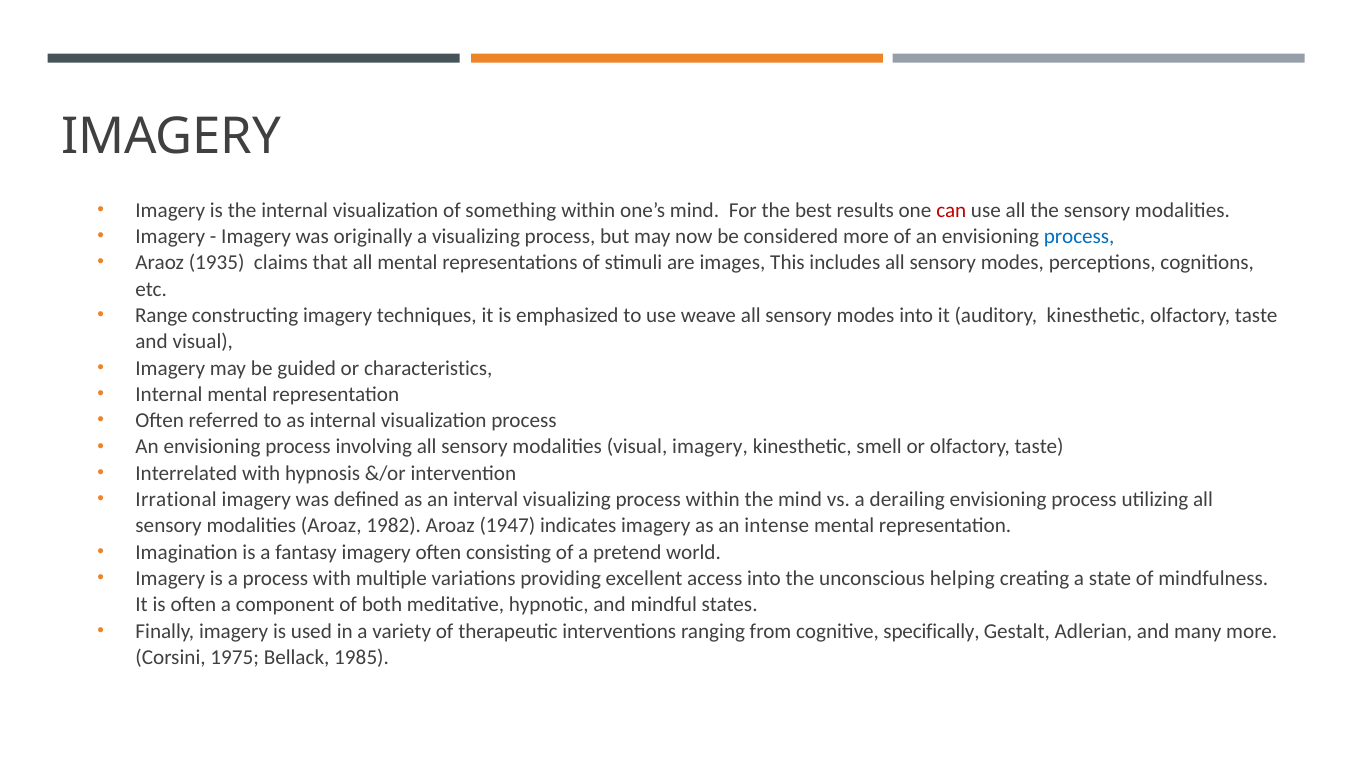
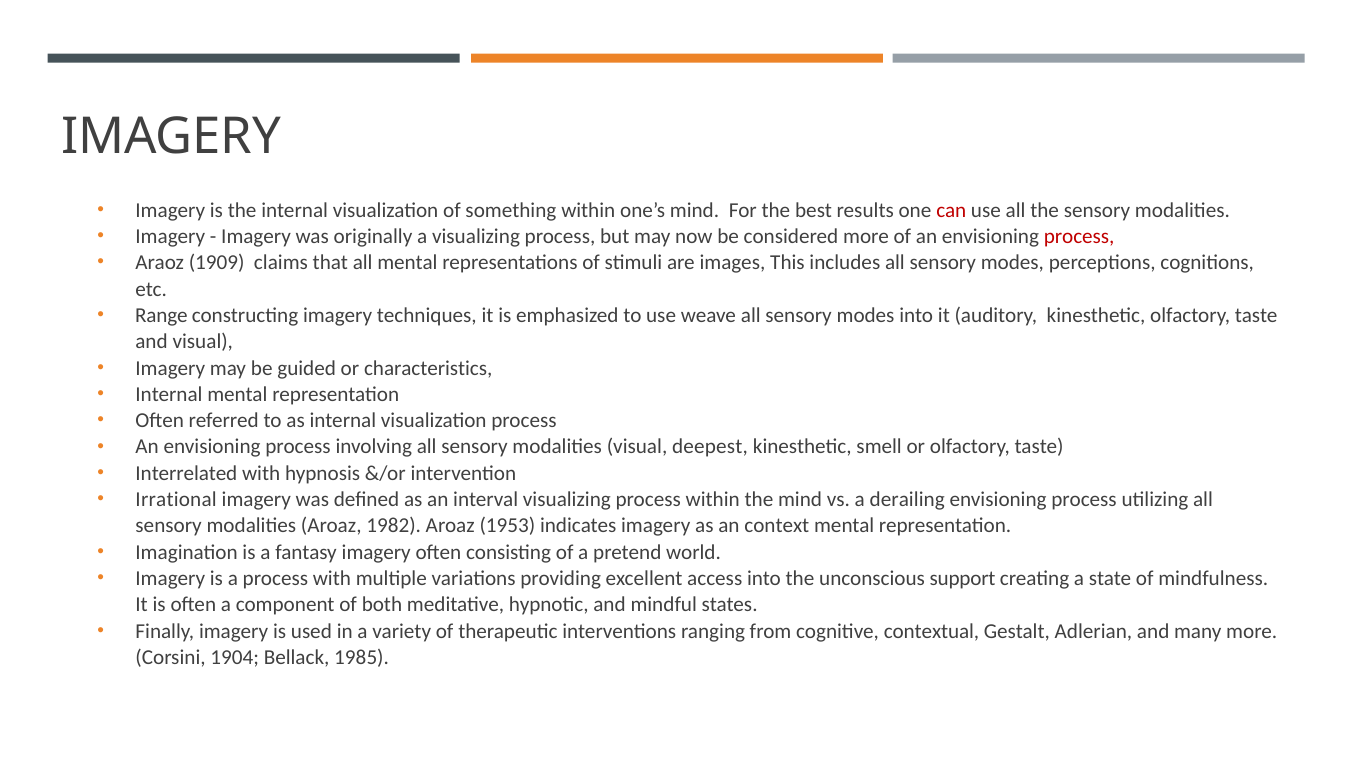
process at (1079, 236) colour: blue -> red
1935: 1935 -> 1909
visual imagery: imagery -> deepest
1947: 1947 -> 1953
intense: intense -> context
helping: helping -> support
specifically: specifically -> contextual
1975: 1975 -> 1904
